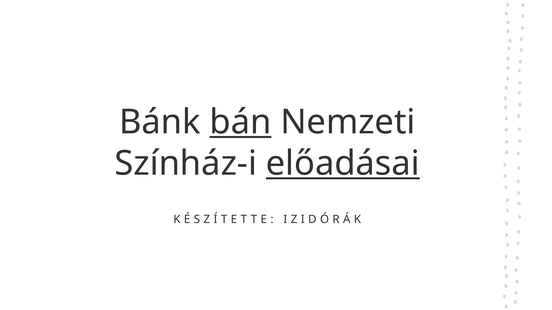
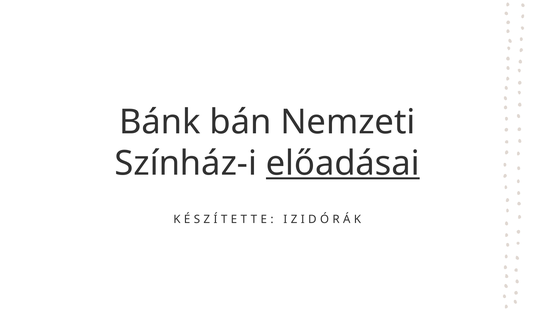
bán underline: present -> none
